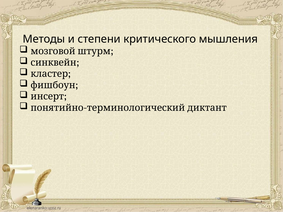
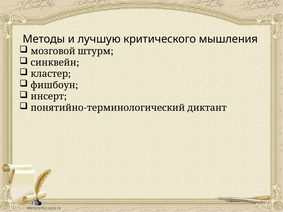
степени: степени -> лучшую
